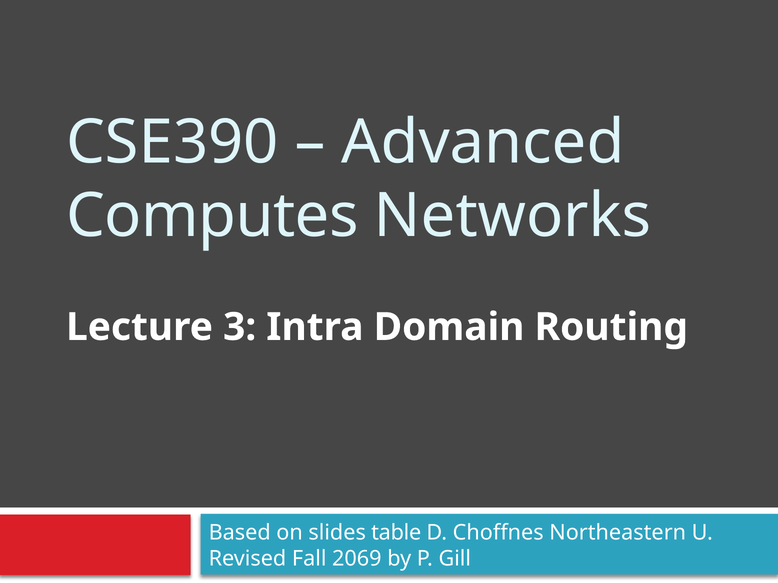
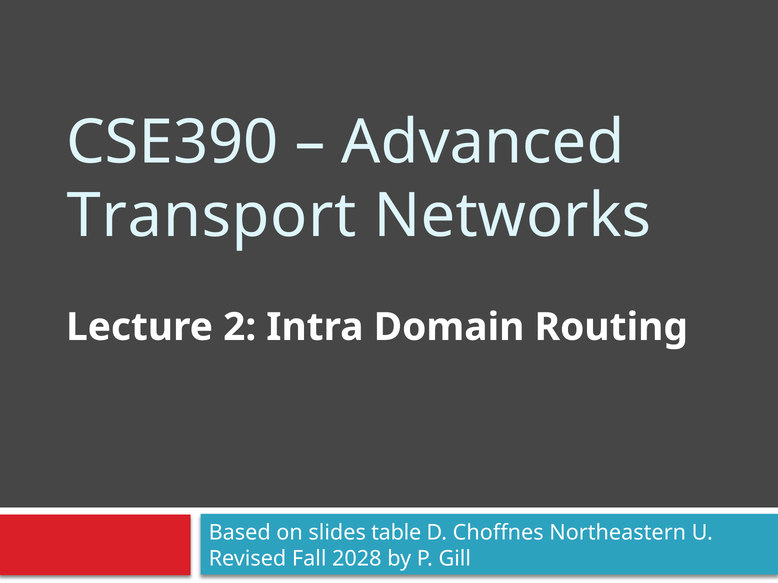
Computes: Computes -> Transport
3: 3 -> 2
2069: 2069 -> 2028
